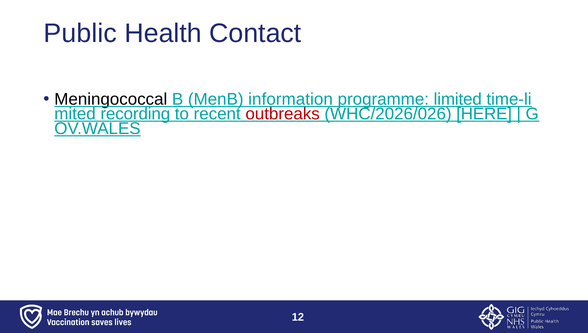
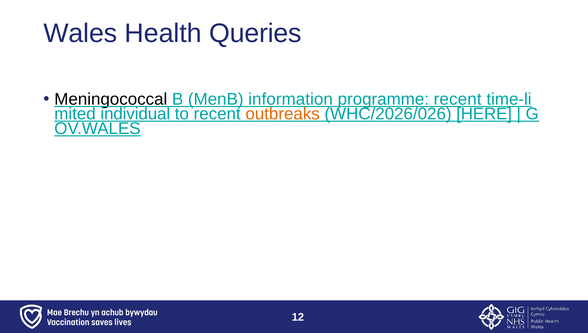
Public: Public -> Wales
Contact: Contact -> Queries
programme limited: limited -> recent
recording: recording -> individual
outbreaks colour: red -> orange
